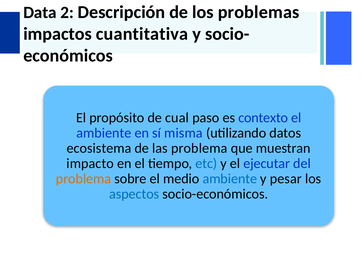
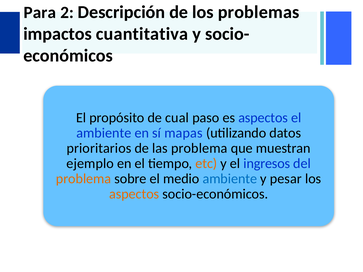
Data: Data -> Para
es contexto: contexto -> aspectos
misma: misma -> mapas
ecosistema: ecosistema -> prioritarios
impacto: impacto -> ejemplo
etc colour: blue -> orange
ejecutar: ejecutar -> ingresos
aspectos at (134, 194) colour: blue -> orange
